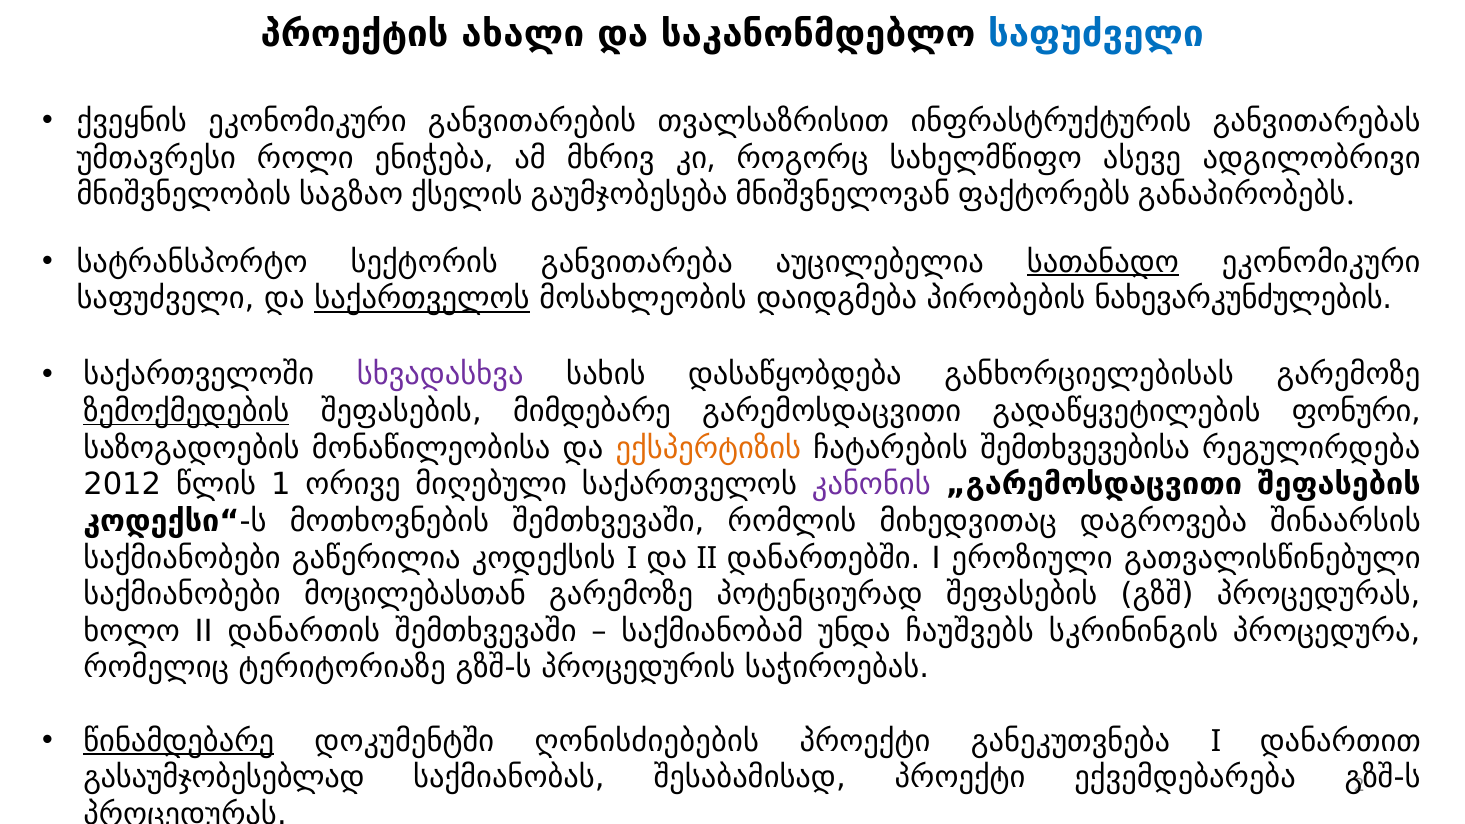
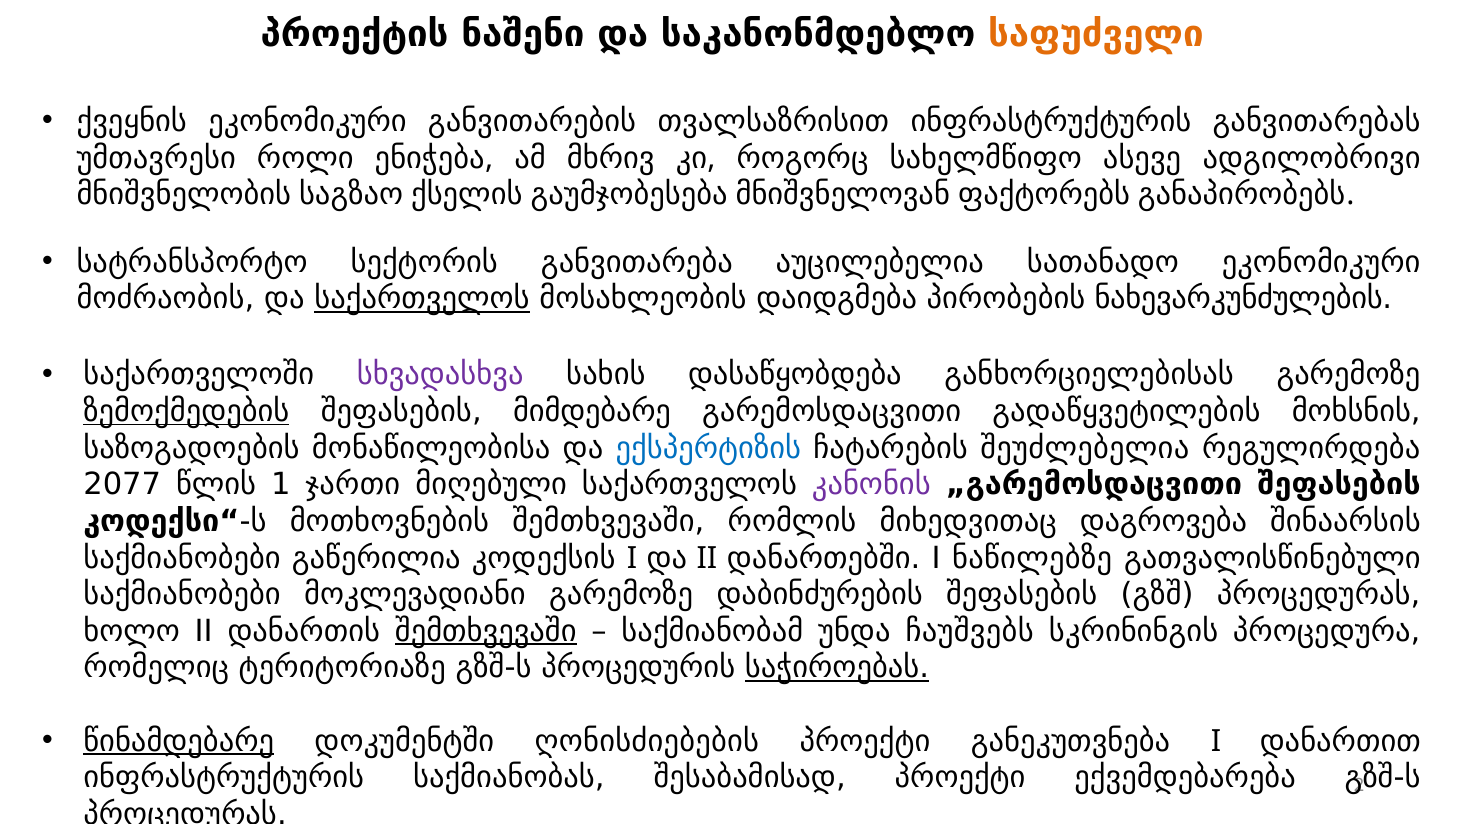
ახალი: ახალი -> ნაშენი
საფუძველი at (1096, 34) colour: blue -> orange
სათანადო underline: present -> none
საფუძველი at (165, 299): საფუძველი -> მოძრაობის
ფონური: ფონური -> მოხსნის
ექსპერტიზის colour: orange -> blue
შემთხვევებისა: შემთხვევებისა -> შეუძლებელია
2012: 2012 -> 2077
ორივე: ორივე -> ჯართი
ეროზიული: ეროზიული -> ნაწილებზე
მოცილებასთან: მოცილებასთან -> მოკლევადიანი
პოტენციურად: პოტენციურად -> დაბინძურების
შემთხვევაში at (486, 631) underline: none -> present
საჭიროებას underline: none -> present
გასაუმჯობესებლად at (224, 778): გასაუმჯობესებლად -> ინფრასტრუქტურის
